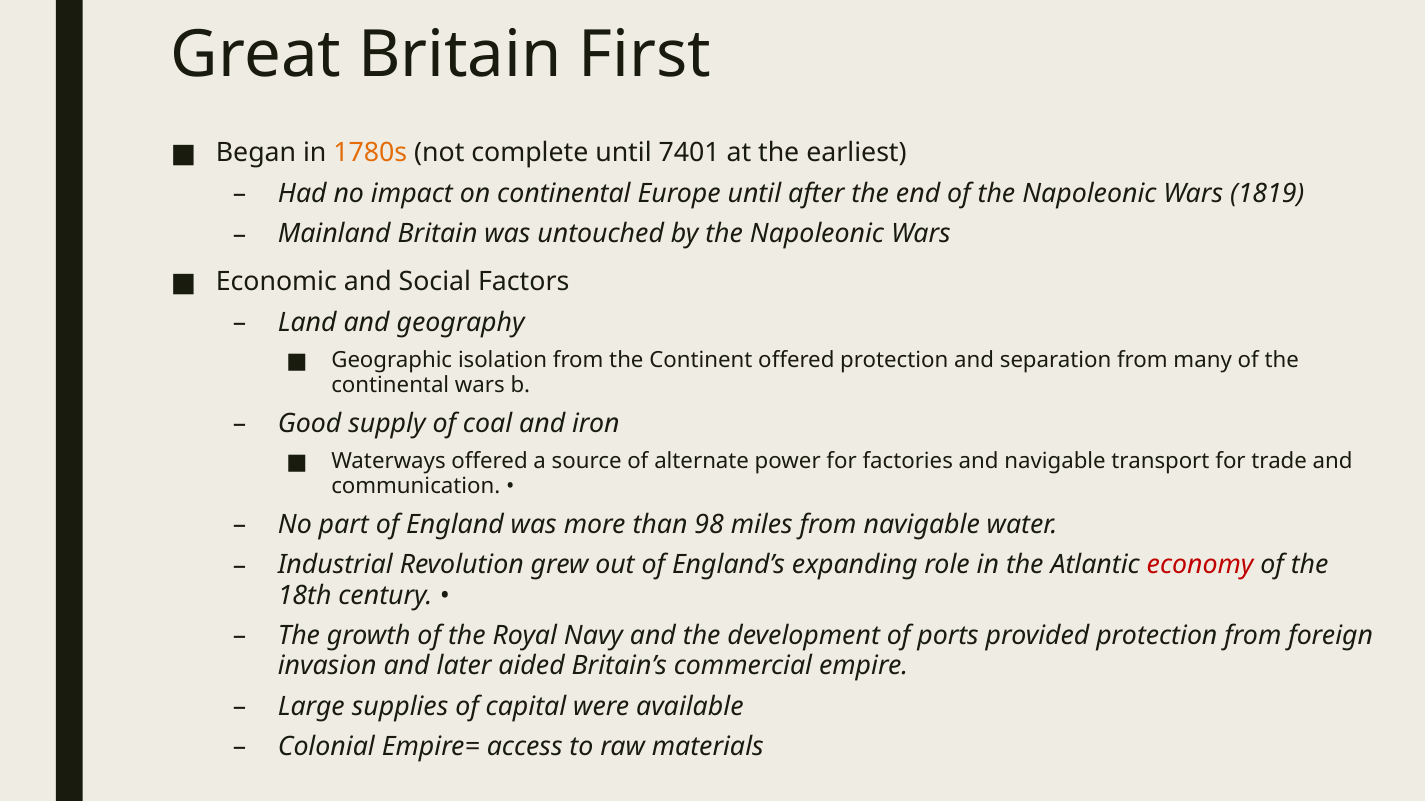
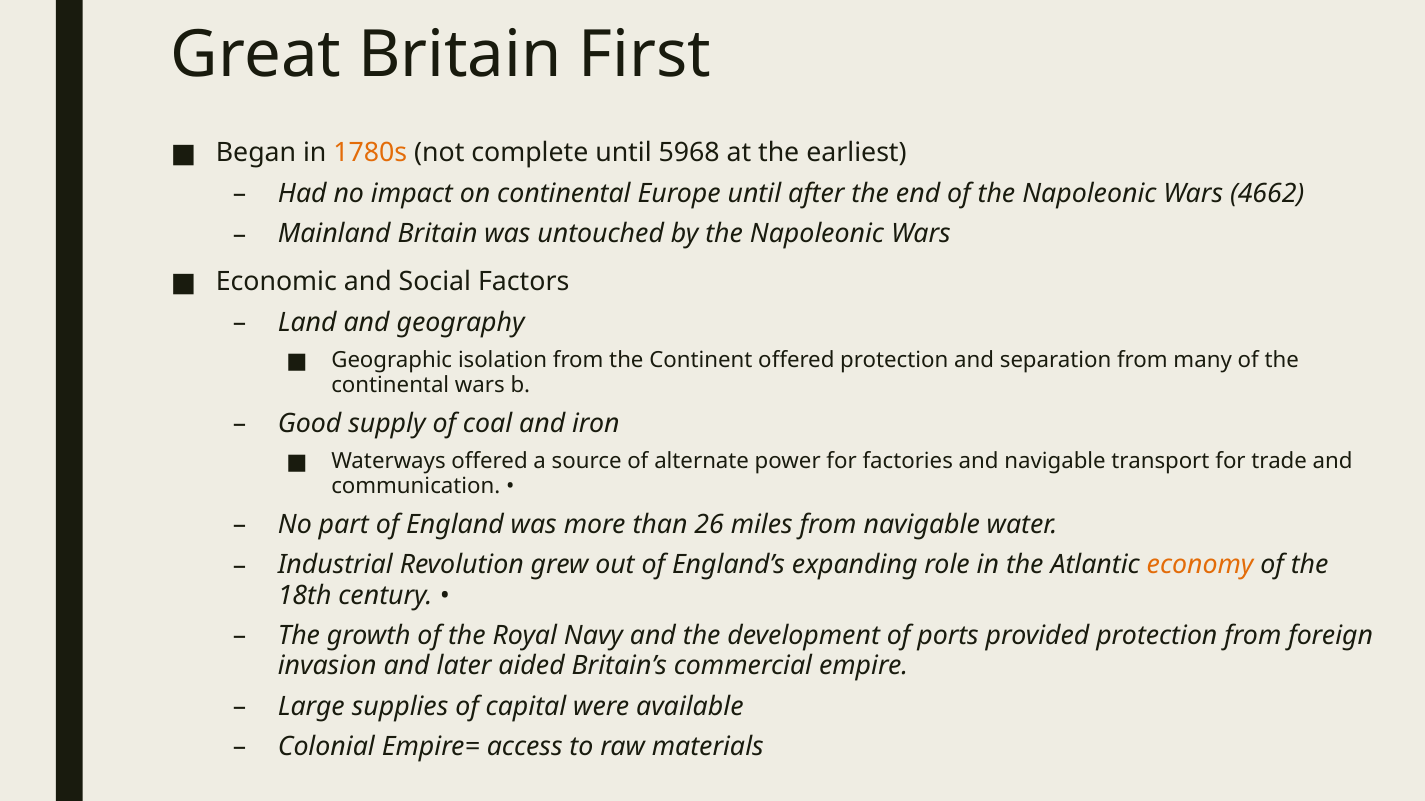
7401: 7401 -> 5968
1819: 1819 -> 4662
98: 98 -> 26
economy colour: red -> orange
